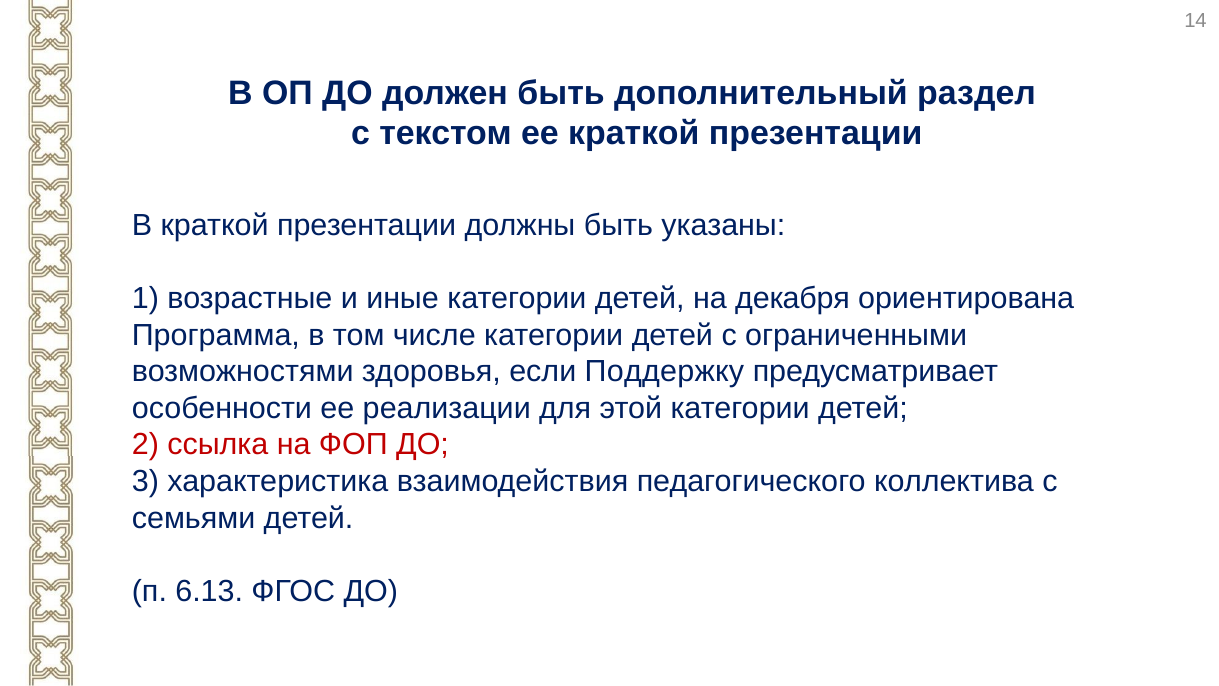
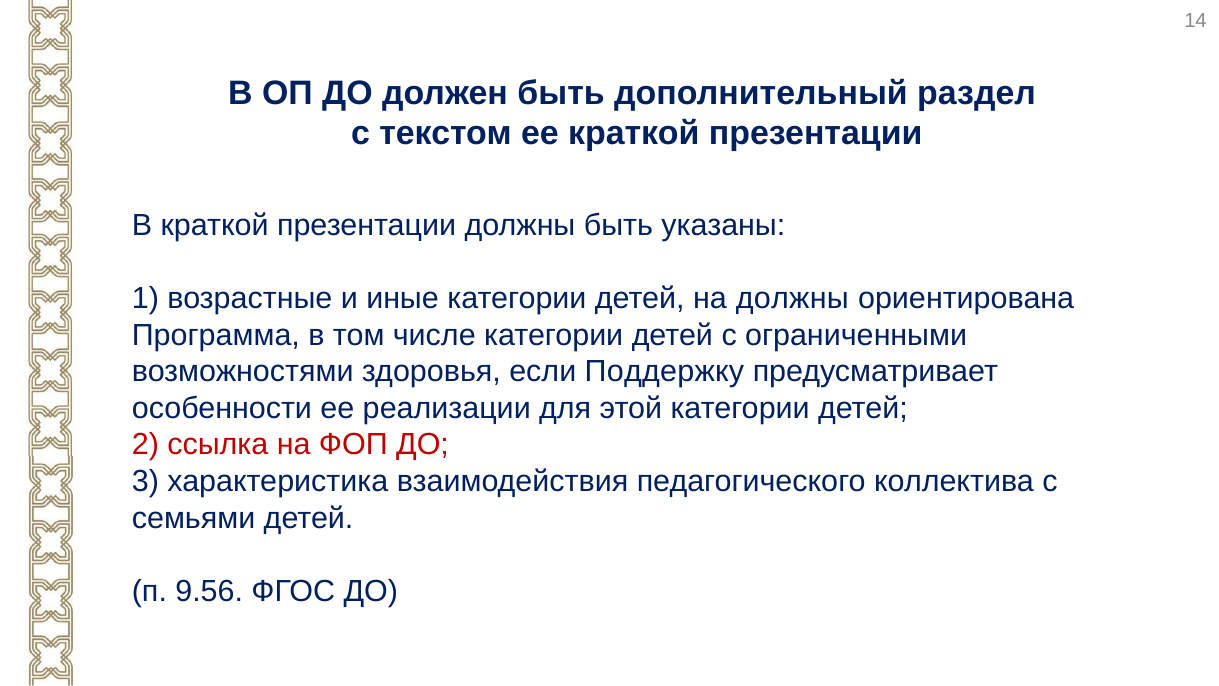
на декабря: декабря -> должны
6.13: 6.13 -> 9.56
